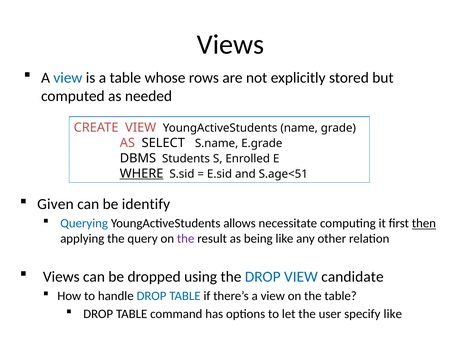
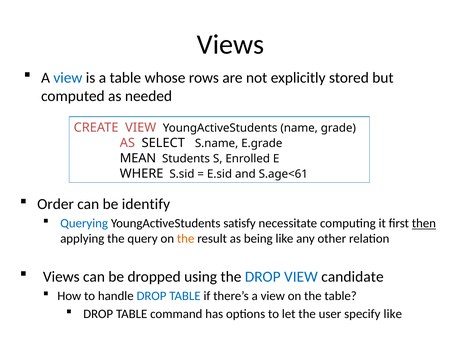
DBMS: DBMS -> MEAN
WHERE underline: present -> none
S.age<51: S.age<51 -> S.age<61
Given: Given -> Order
allows: allows -> satisfy
the at (186, 239) colour: purple -> orange
